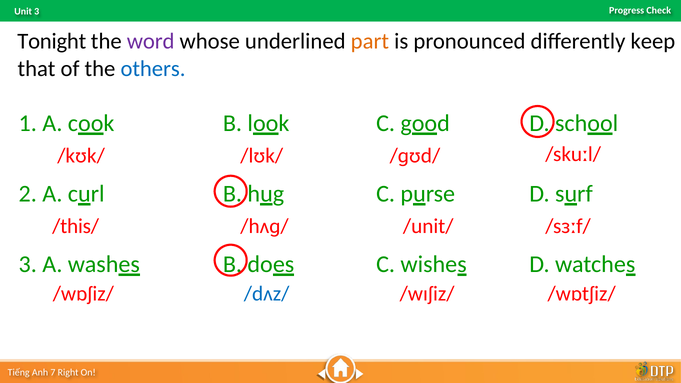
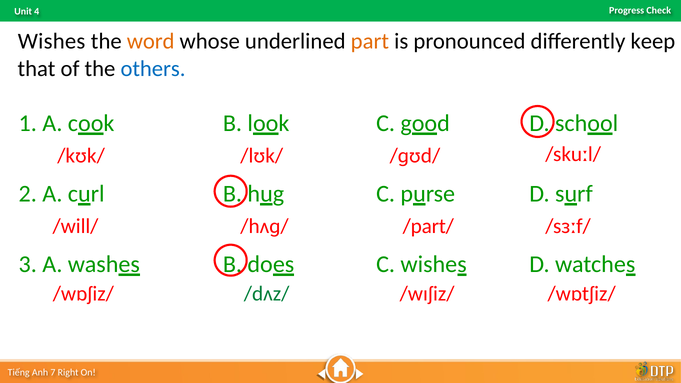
3 at (37, 12): 3 -> 4
Tonight at (52, 41): Tonight -> Wishes
word colour: purple -> orange
/this/: /this/ -> /will/
/unit/: /unit/ -> /part/
/dʌz/ colour: blue -> green
